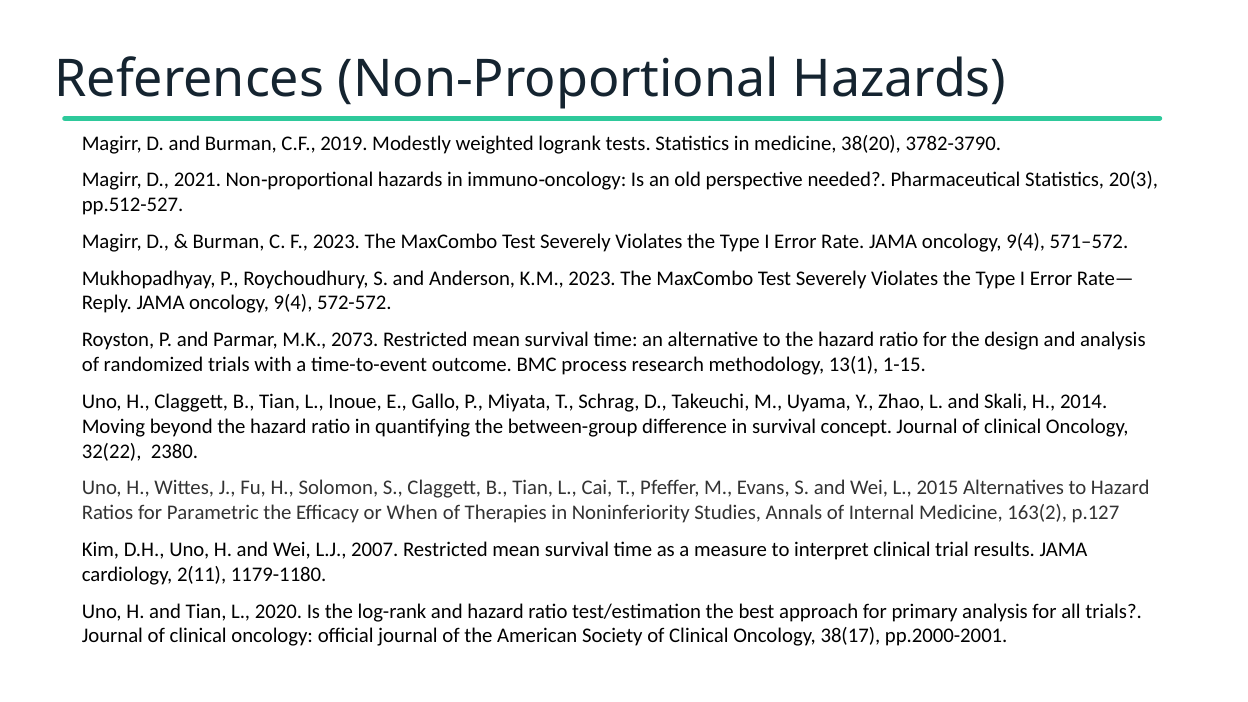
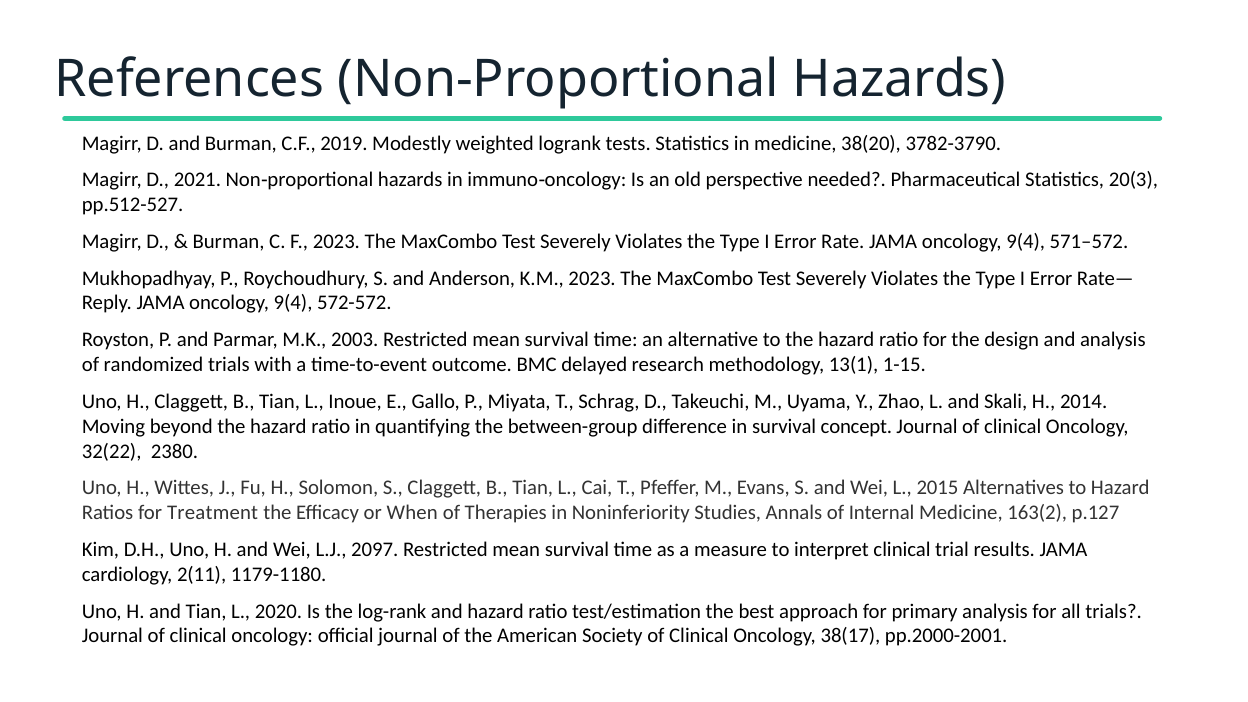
2073: 2073 -> 2003
process: process -> delayed
Parametric: Parametric -> Treatment
2007: 2007 -> 2097
